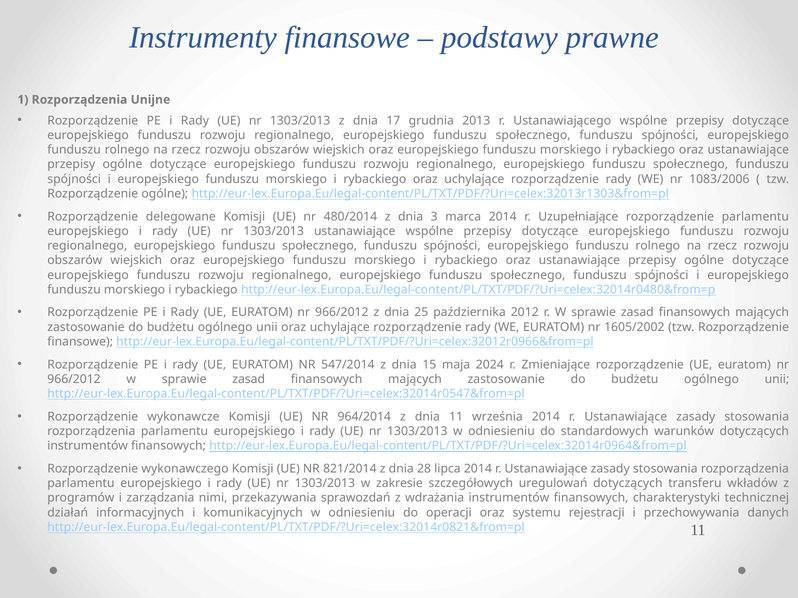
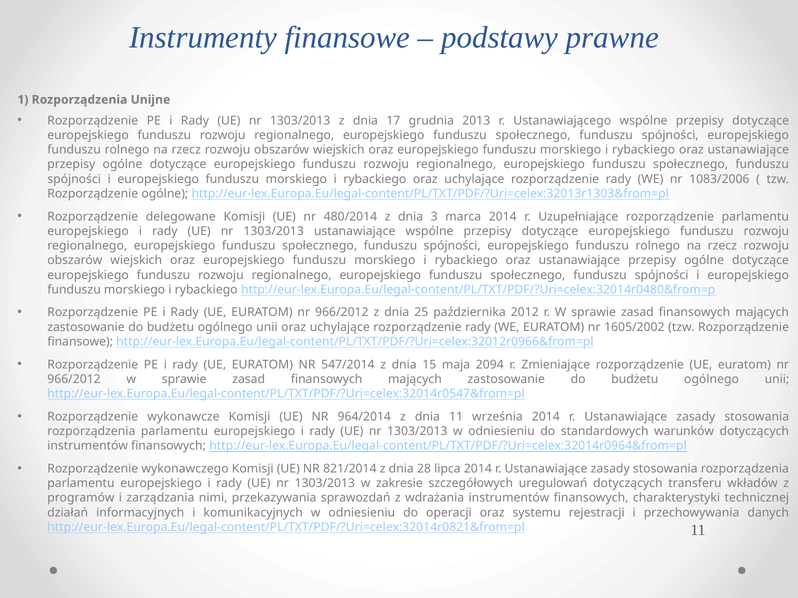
2024: 2024 -> 2094
